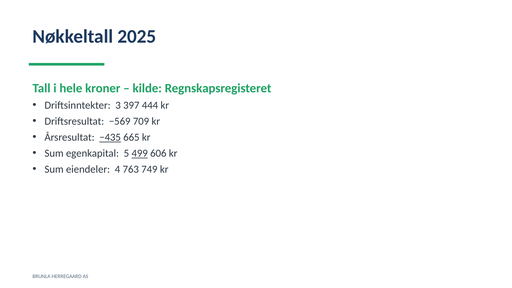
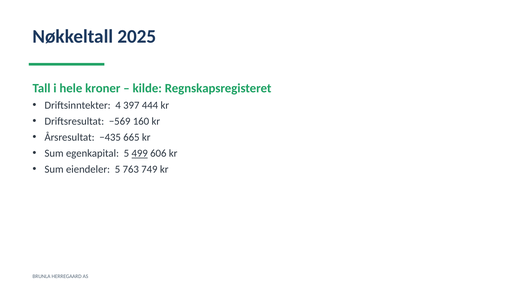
3: 3 -> 4
709: 709 -> 160
−435 underline: present -> none
eiendeler 4: 4 -> 5
